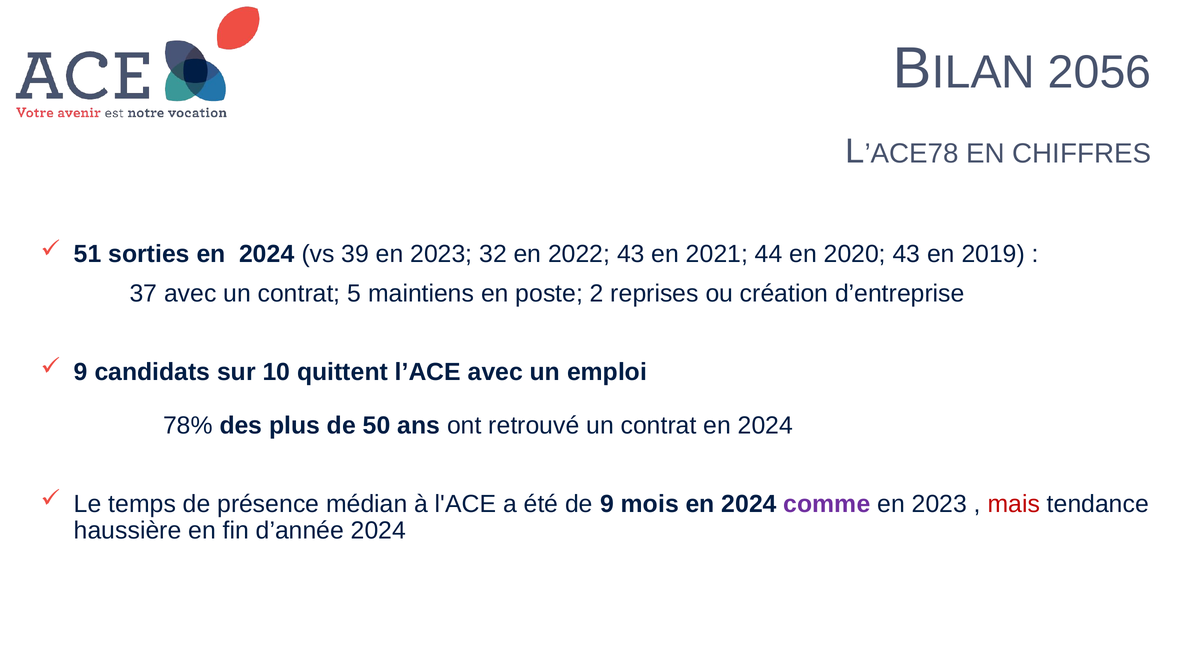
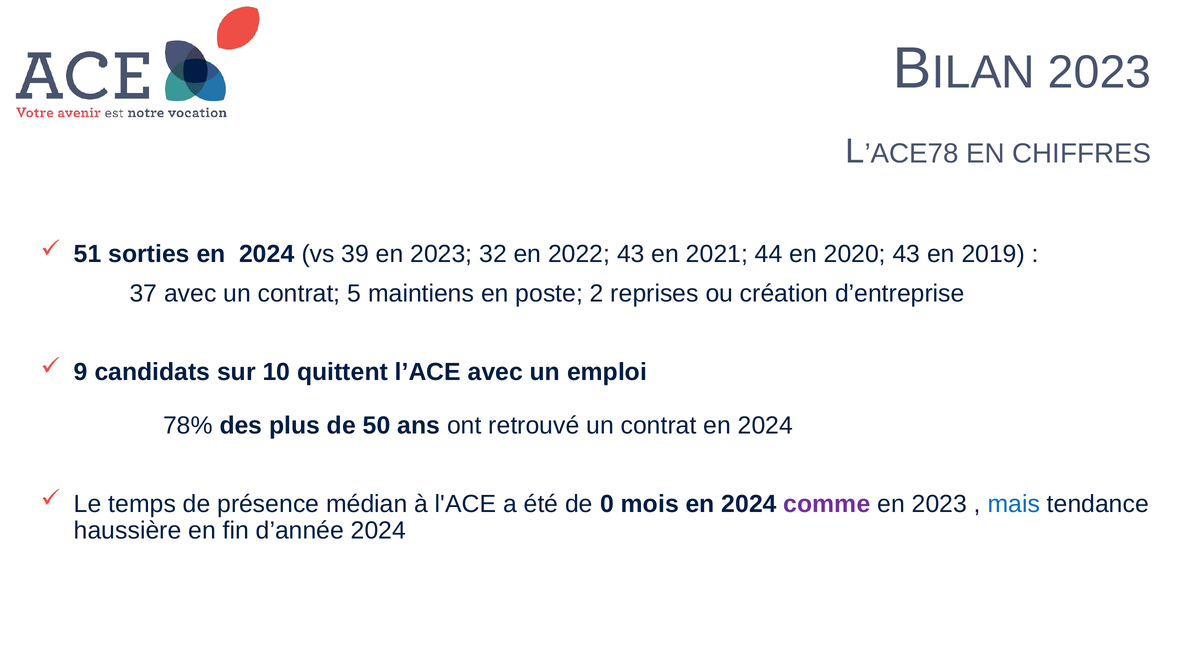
2056 at (1100, 72): 2056 -> 2023
de 9: 9 -> 0
mais colour: red -> blue
